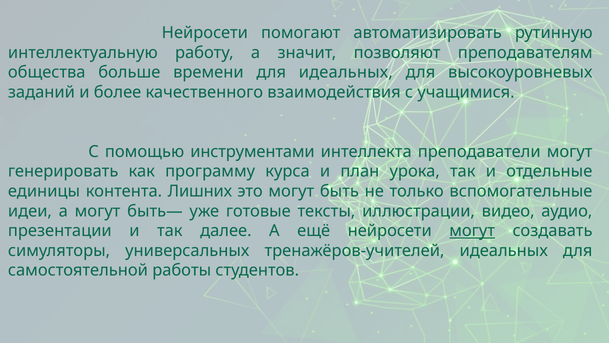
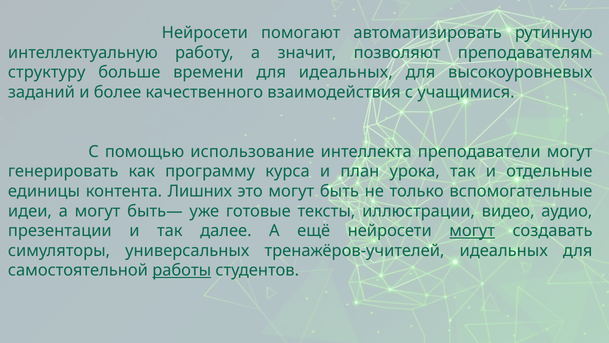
общества: общества -> структуру
инструментами: инструментами -> использование
работы underline: none -> present
